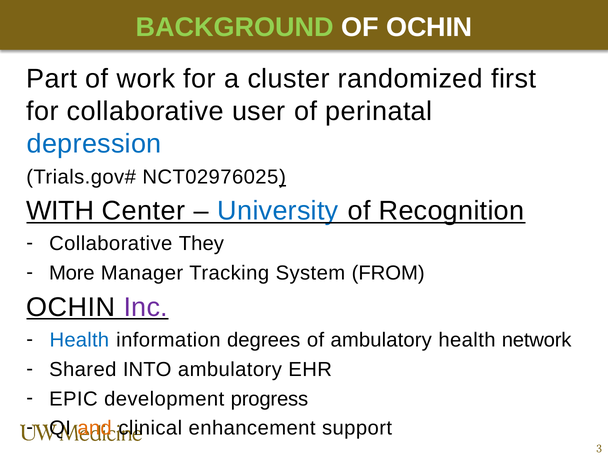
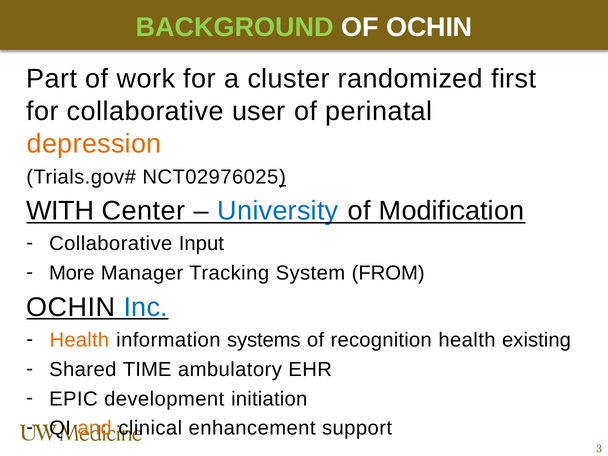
depression colour: blue -> orange
Recognition: Recognition -> Modification
They: They -> Input
Inc colour: purple -> blue
Health at (79, 340) colour: blue -> orange
degrees: degrees -> systems
of ambulatory: ambulatory -> recognition
network: network -> existing
INTO: INTO -> TIME
progress: progress -> initiation
